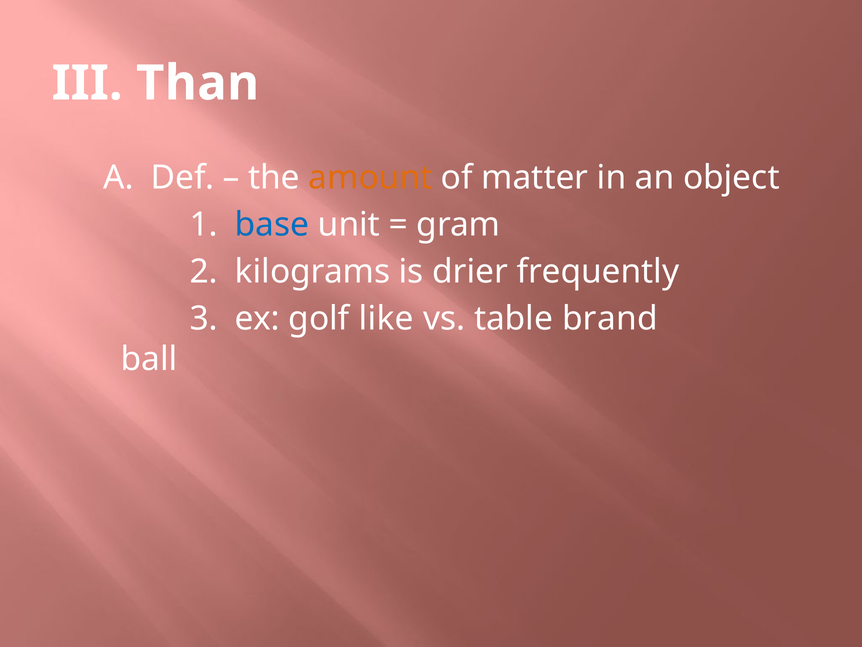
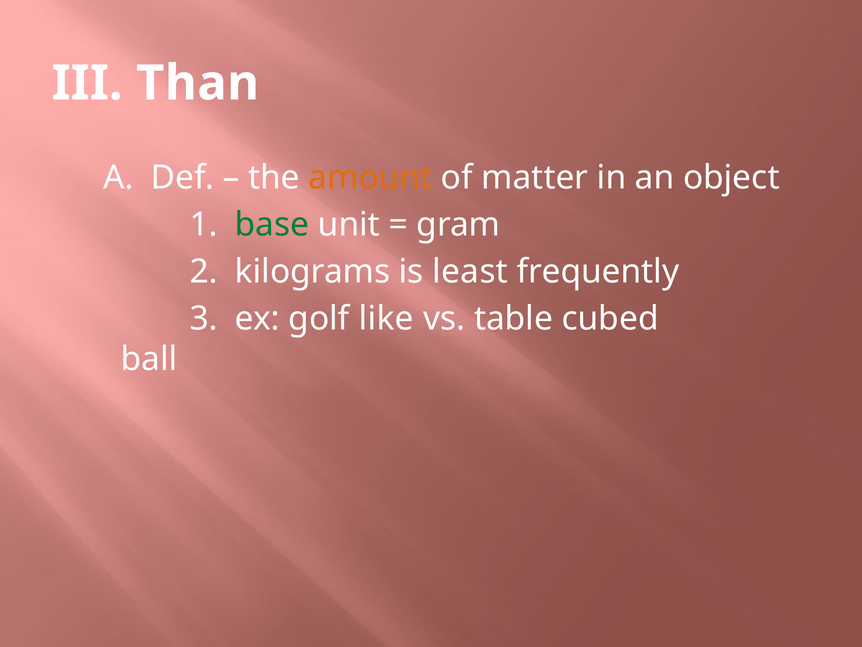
base colour: blue -> green
drier: drier -> least
brand: brand -> cubed
